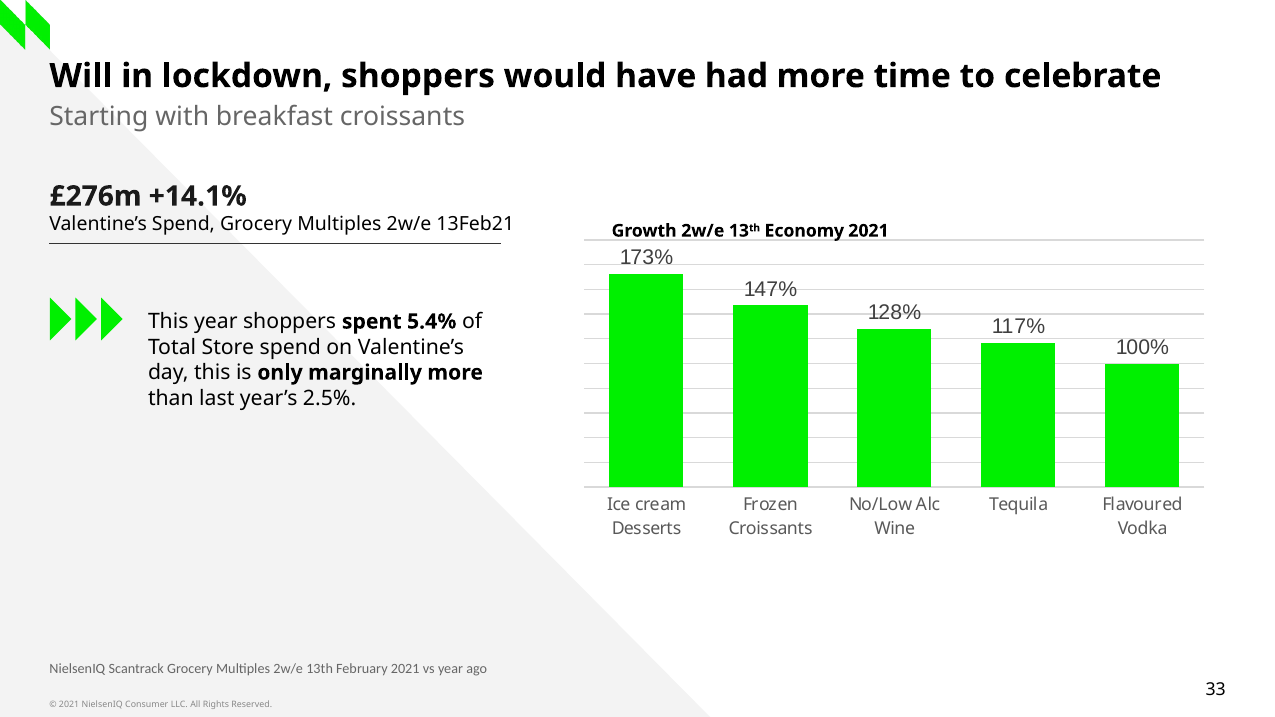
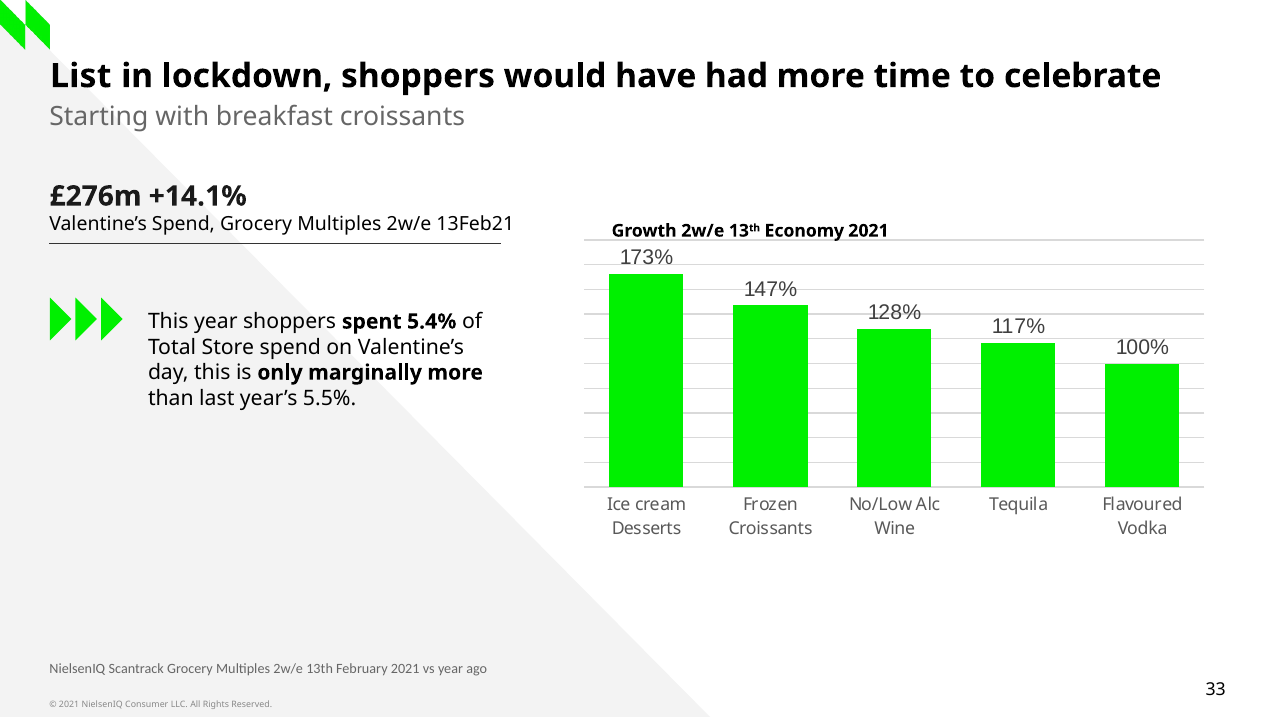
Will: Will -> List
2.5%: 2.5% -> 5.5%
